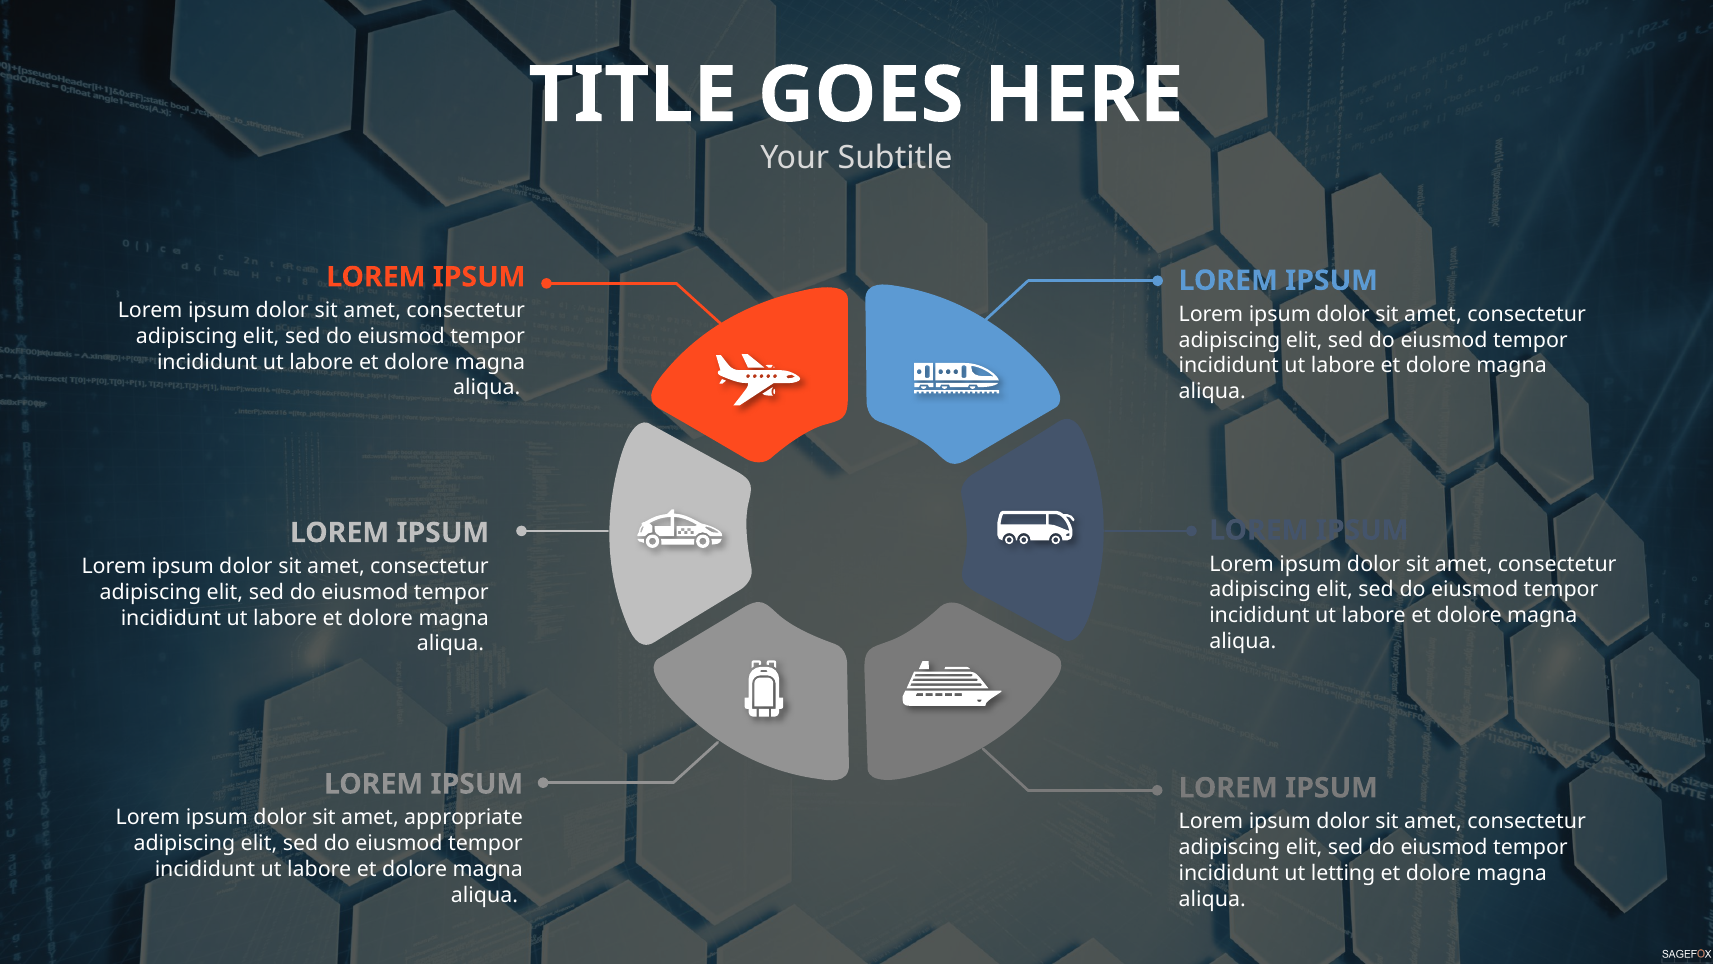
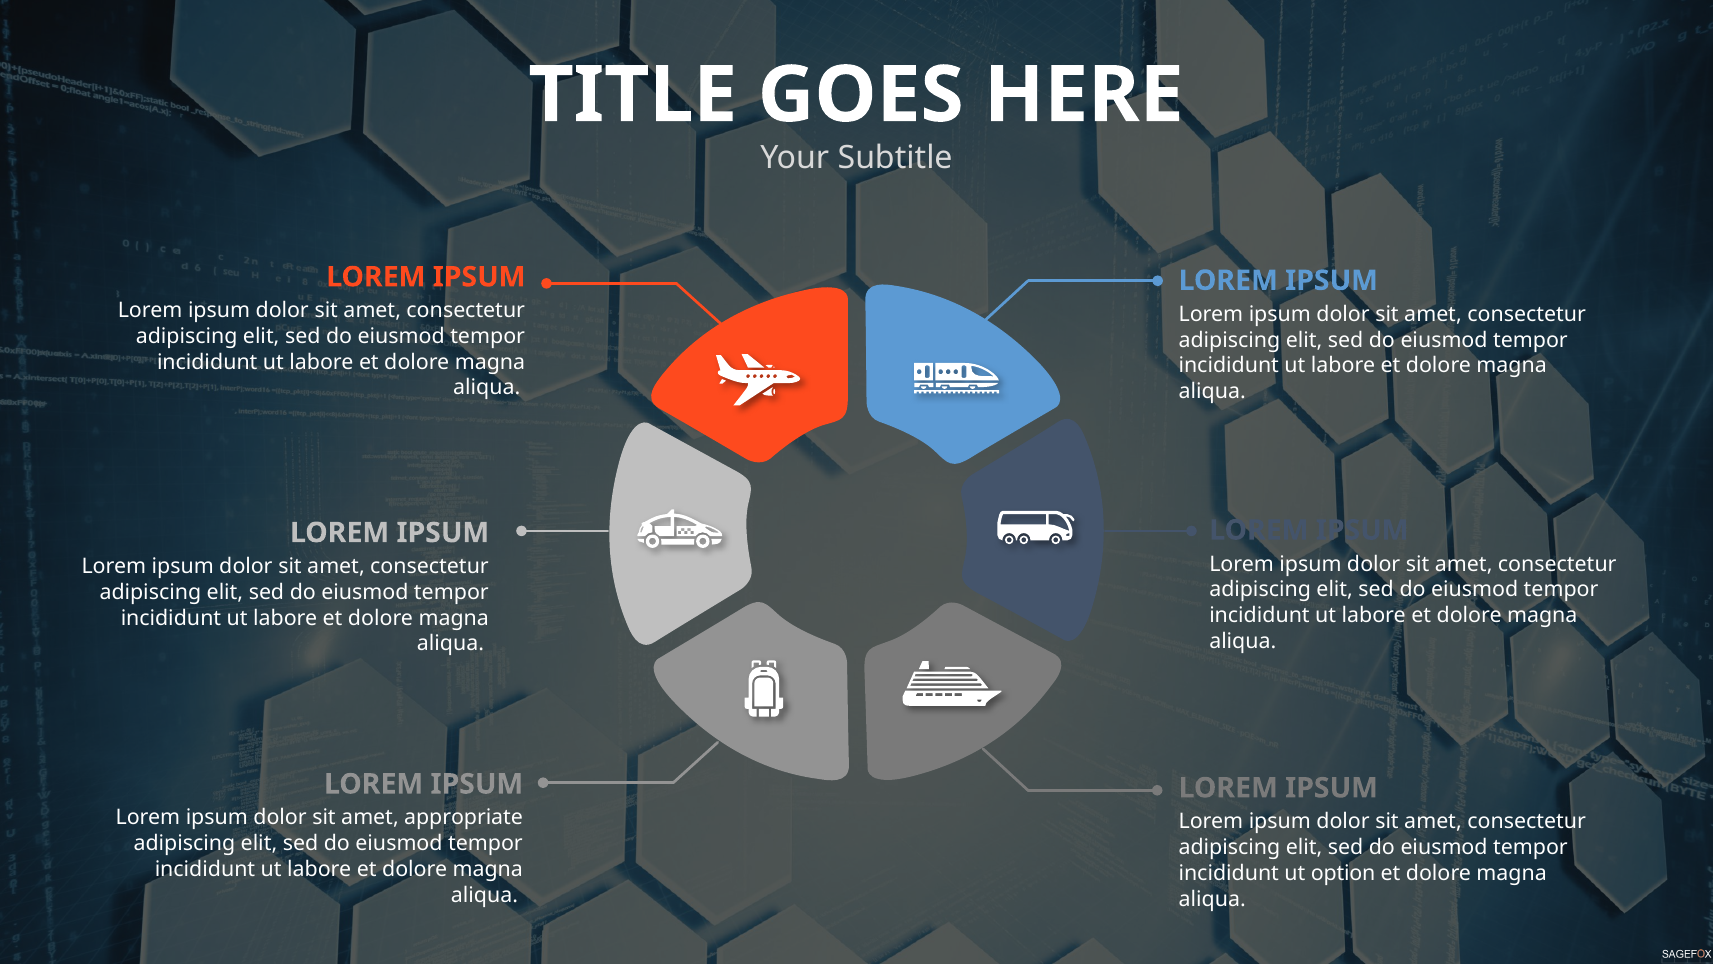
letting: letting -> option
